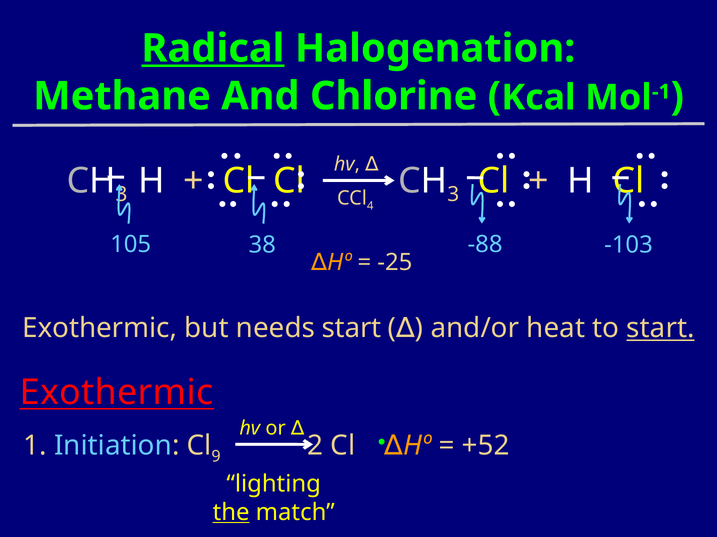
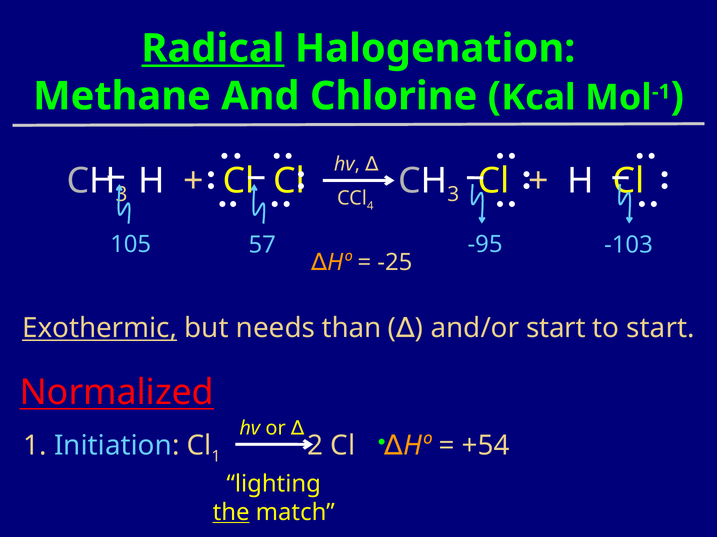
38: 38 -> 57
-88: -88 -> -95
Exothermic at (100, 329) underline: none -> present
needs start: start -> than
and/or heat: heat -> start
start at (661, 329) underline: present -> none
Exothermic at (117, 393): Exothermic -> Normalized
Cl 9: 9 -> 1
+52: +52 -> +54
